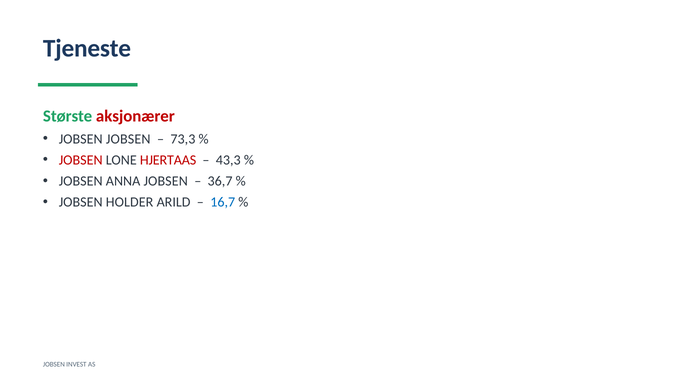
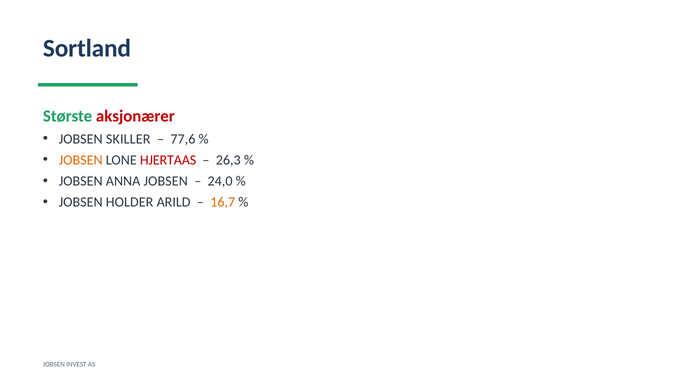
Tjeneste: Tjeneste -> Sortland
JOBSEN JOBSEN: JOBSEN -> SKILLER
73,3: 73,3 -> 77,6
JOBSEN at (81, 160) colour: red -> orange
43,3: 43,3 -> 26,3
36,7: 36,7 -> 24,0
16,7 colour: blue -> orange
